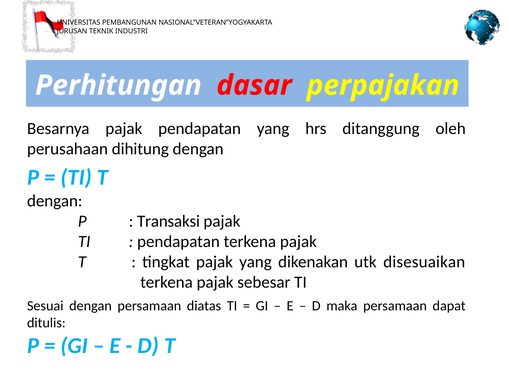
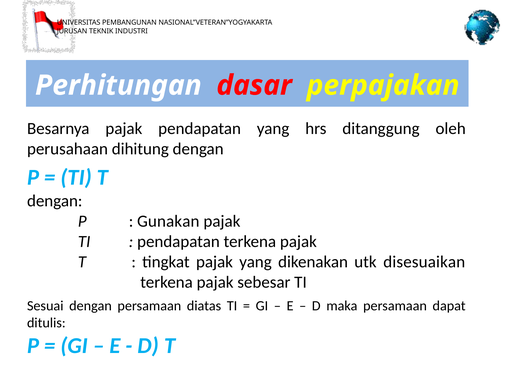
Transaksi: Transaksi -> Gunakan
